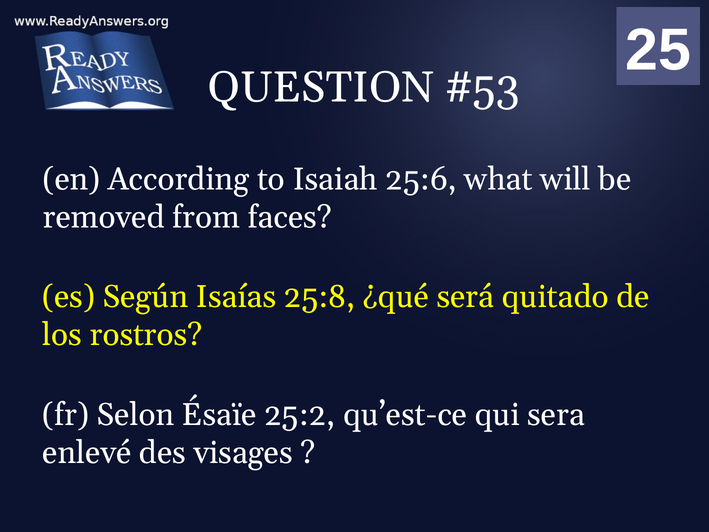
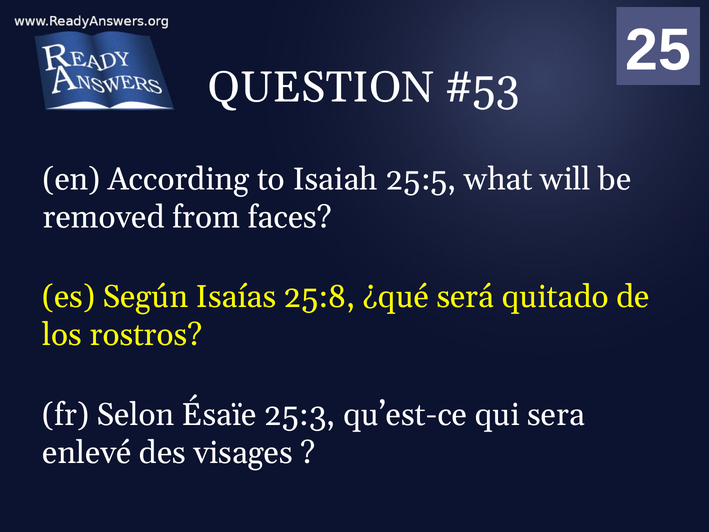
25:6: 25:6 -> 25:5
25:2: 25:2 -> 25:3
